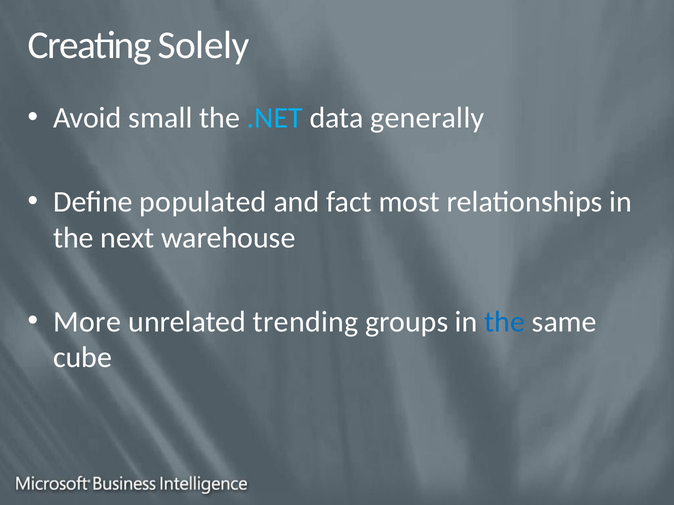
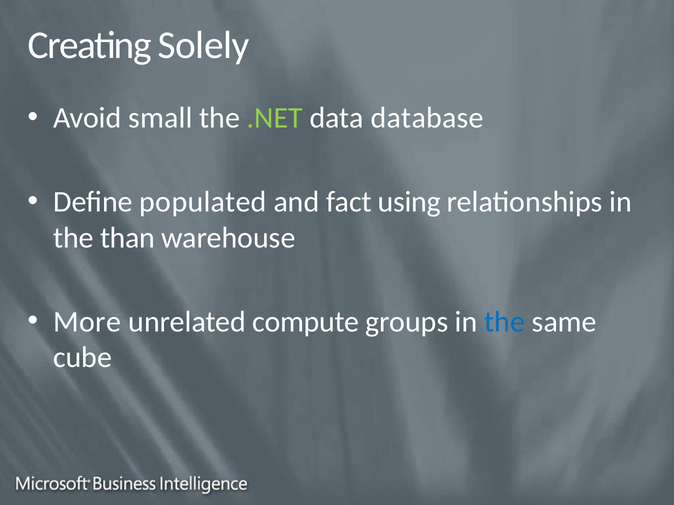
.NET colour: light blue -> light green
generally: generally -> database
most: most -> using
next: next -> than
trending: trending -> compute
